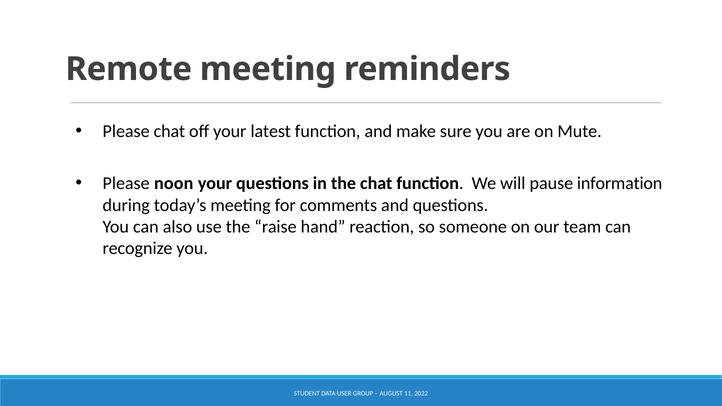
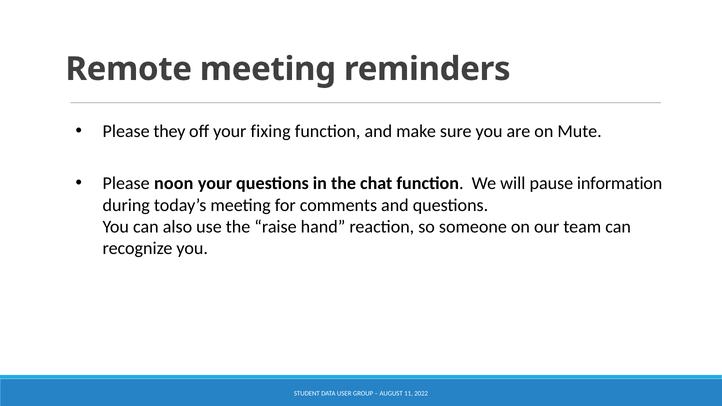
Please chat: chat -> they
latest: latest -> fixing
